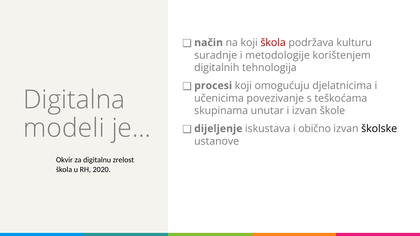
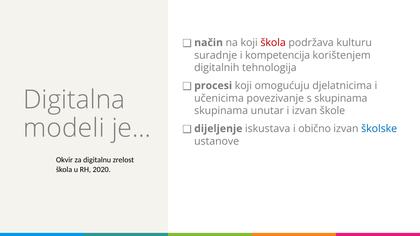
metodologije: metodologije -> kompetencija
s teškoćama: teškoćama -> skupinama
školske colour: black -> blue
